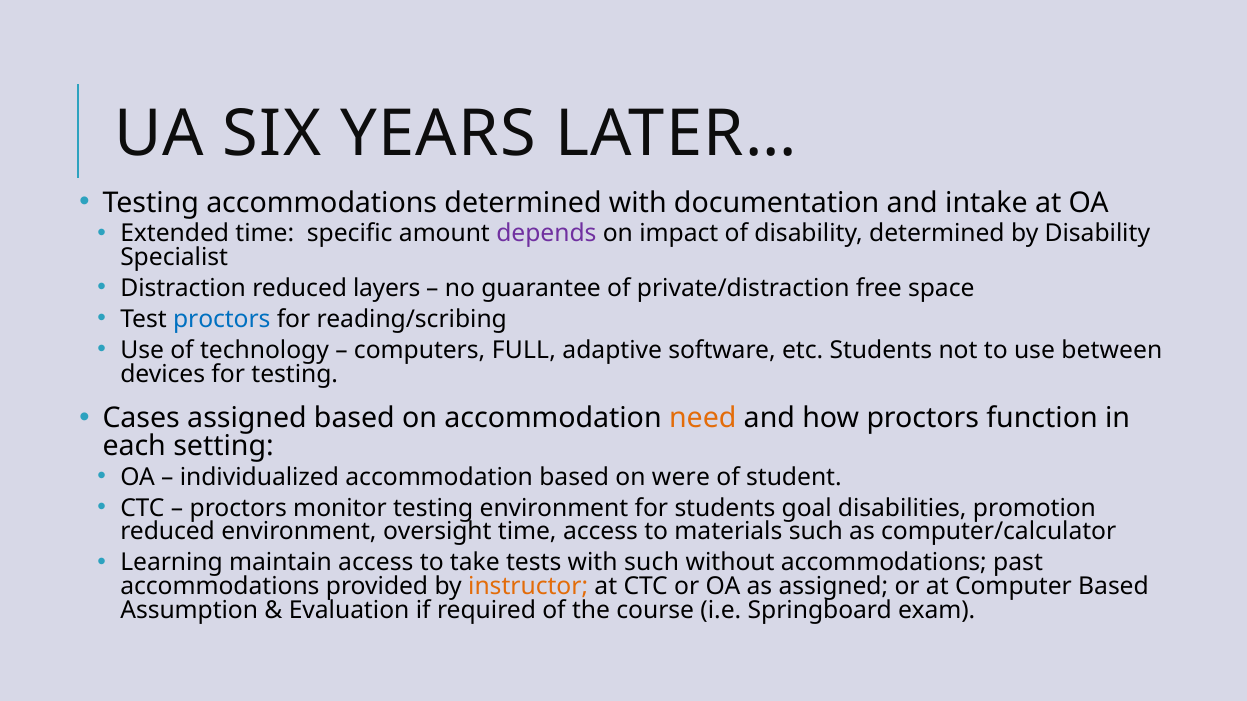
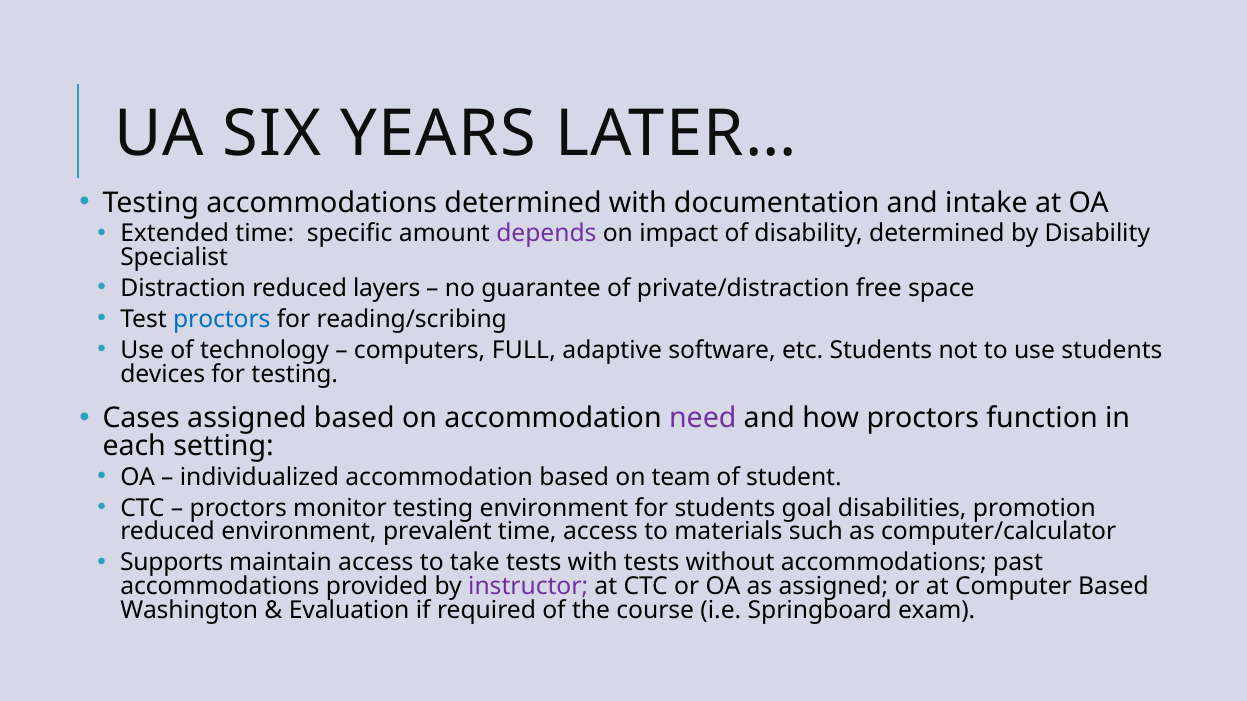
use between: between -> students
need colour: orange -> purple
were: were -> team
oversight: oversight -> prevalent
Learning: Learning -> Supports
with such: such -> tests
instructor colour: orange -> purple
Assumption: Assumption -> Washington
